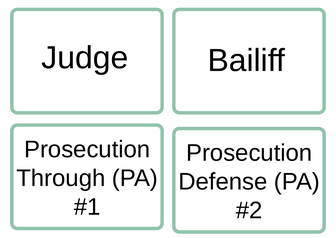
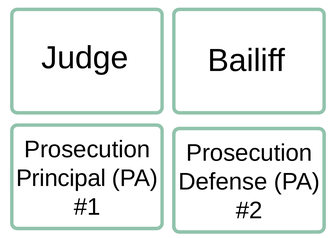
Through: Through -> Principal
